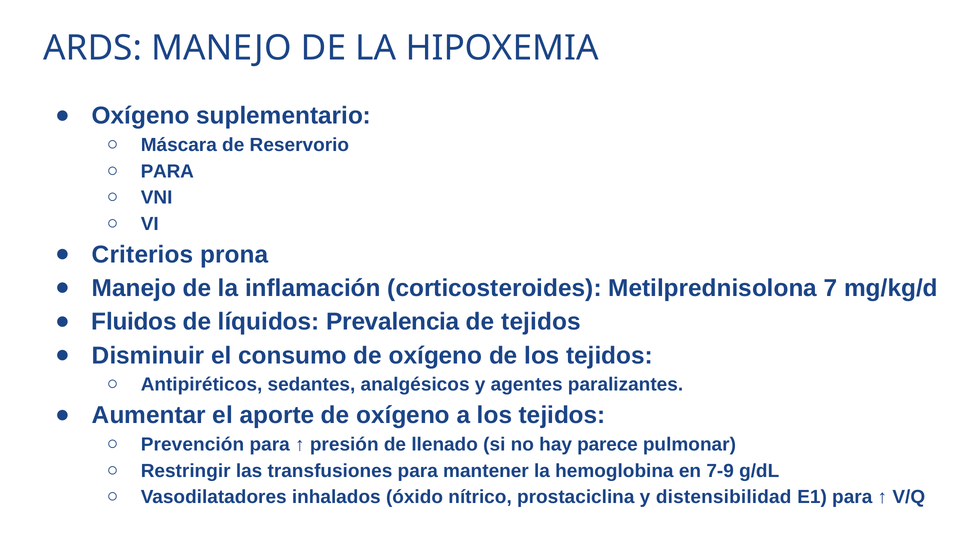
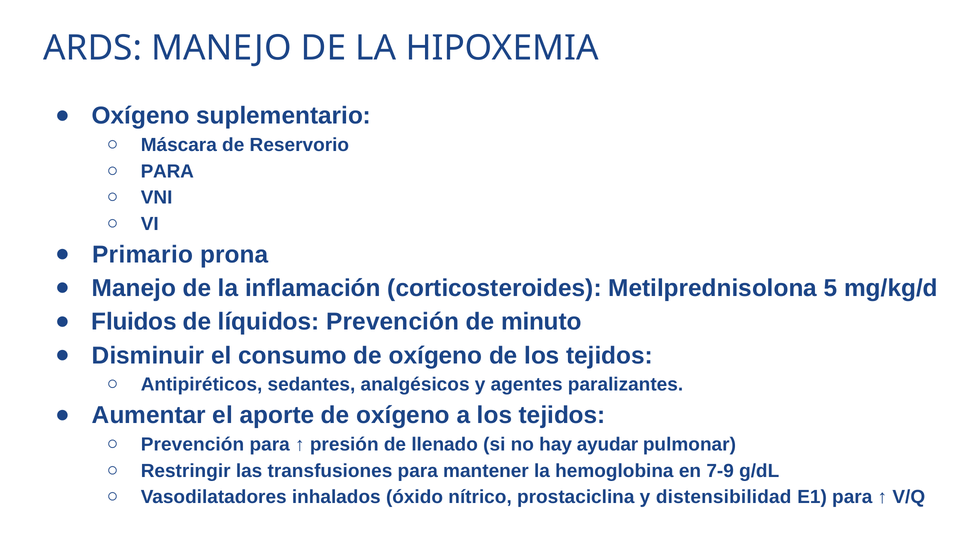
Criterios: Criterios -> Primario
7: 7 -> 5
líquidos Prevalencia: Prevalencia -> Prevención
de tejidos: tejidos -> minuto
parece: parece -> ayudar
